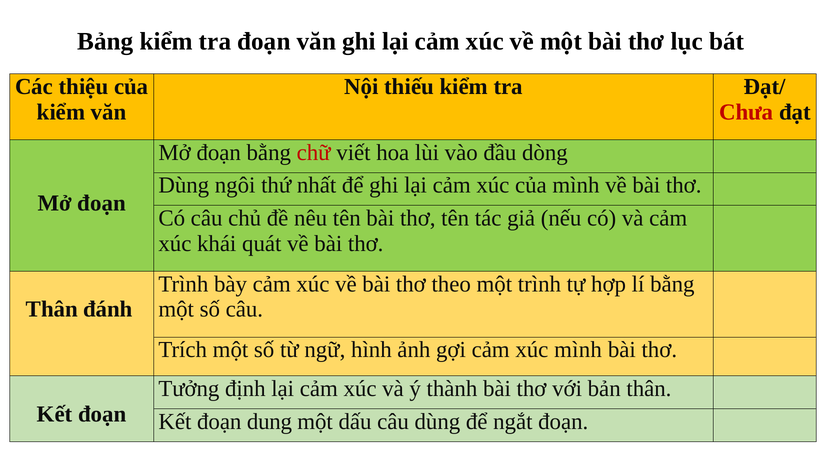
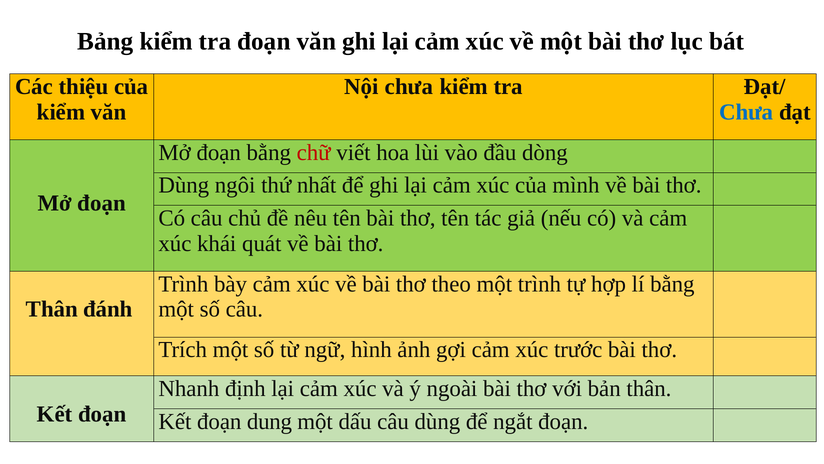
Nội thiếu: thiếu -> chưa
Chưa at (746, 112) colour: red -> blue
xúc mình: mình -> trước
Tưởng: Tưởng -> Nhanh
thành: thành -> ngoài
